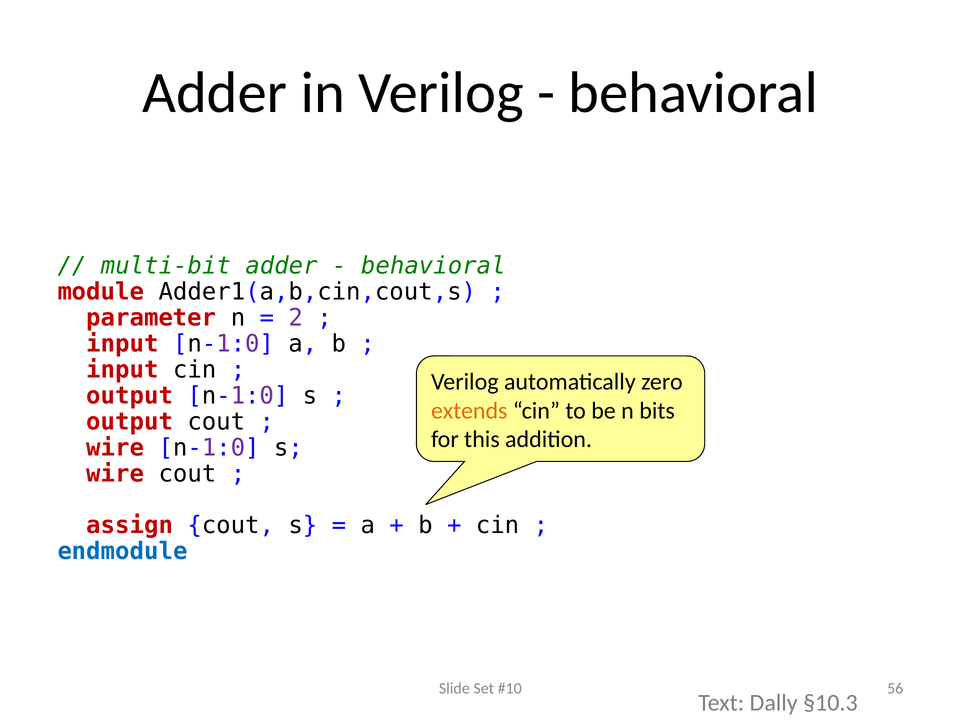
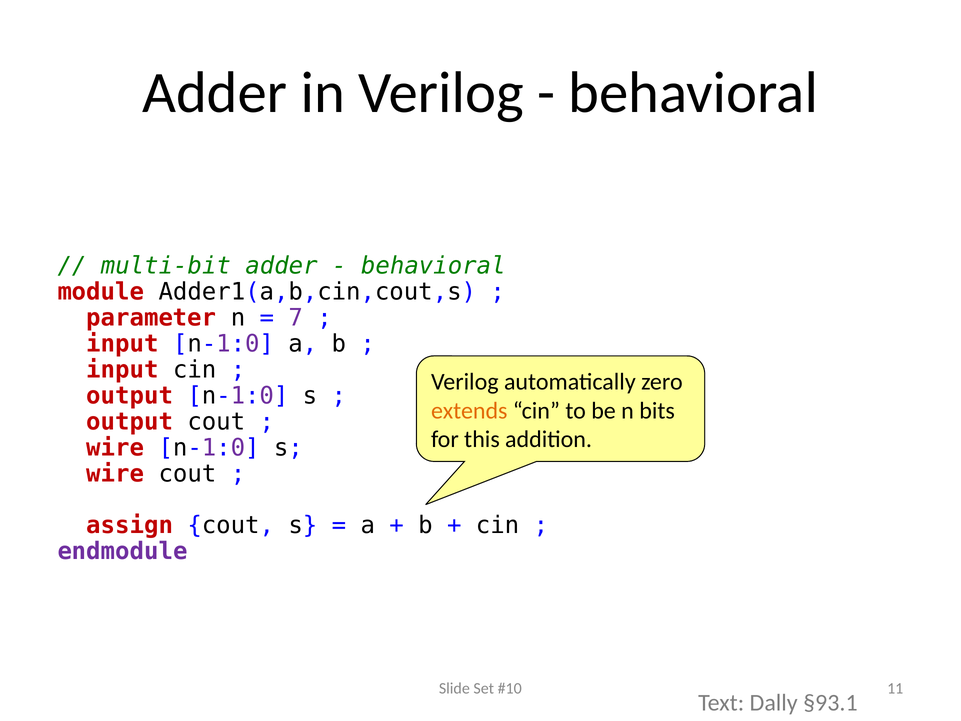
2: 2 -> 7
endmodule colour: blue -> purple
56: 56 -> 11
§10.3: §10.3 -> §93.1
